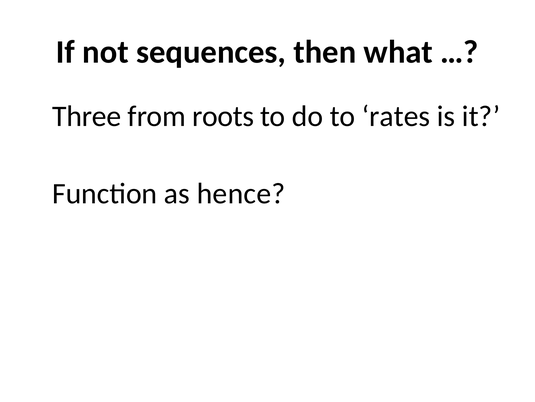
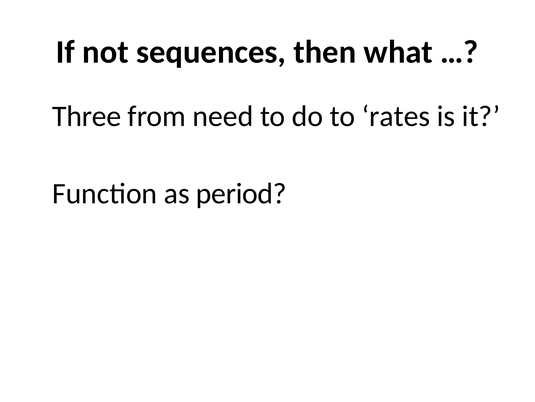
roots: roots -> need
hence: hence -> period
